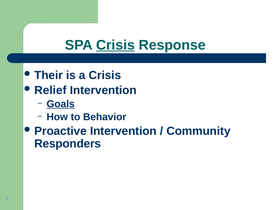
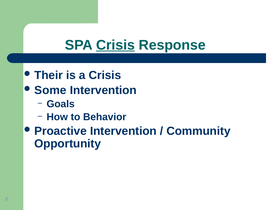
Relief: Relief -> Some
Goals underline: present -> none
Responders: Responders -> Opportunity
